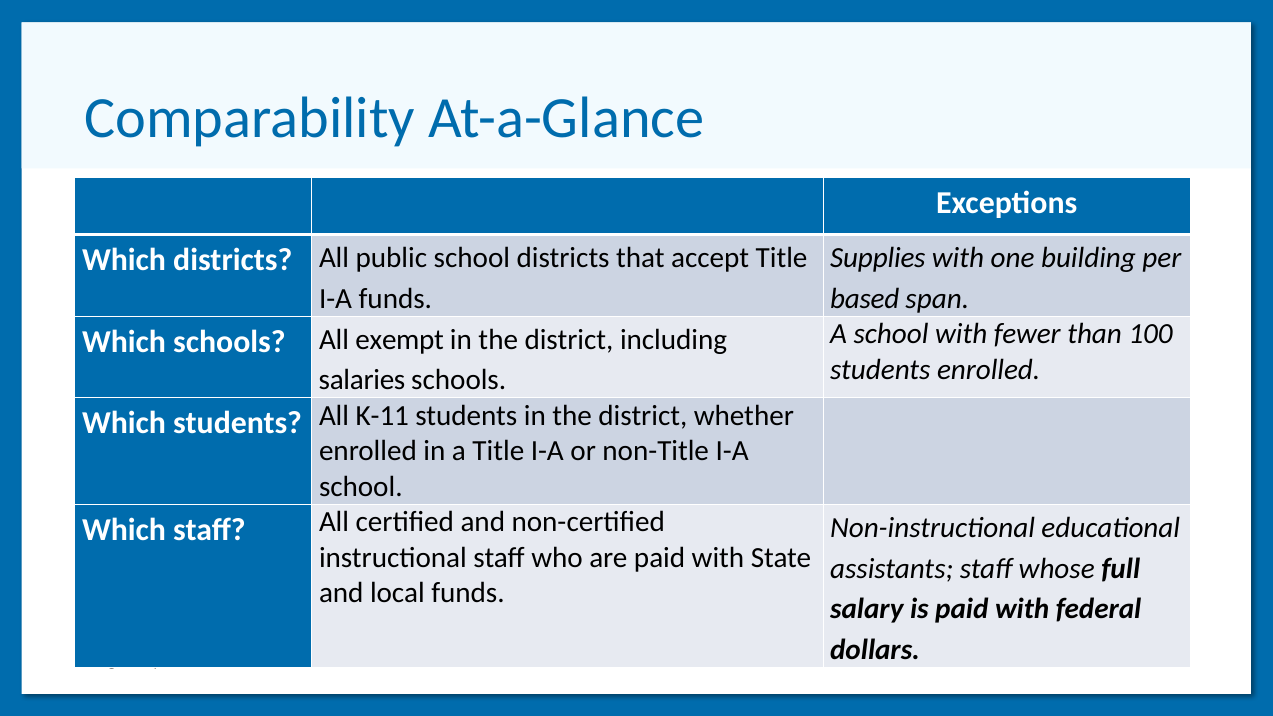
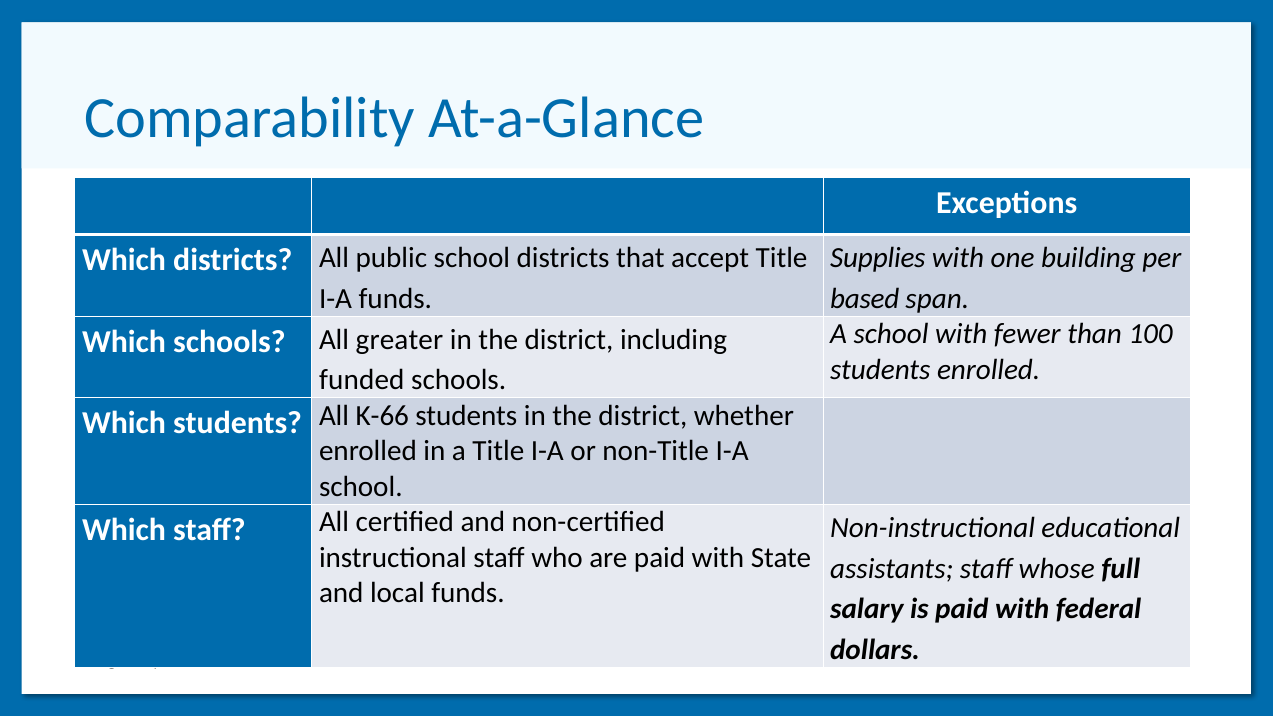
exempt: exempt -> greater
salaries: salaries -> funded
K-11: K-11 -> K-66
